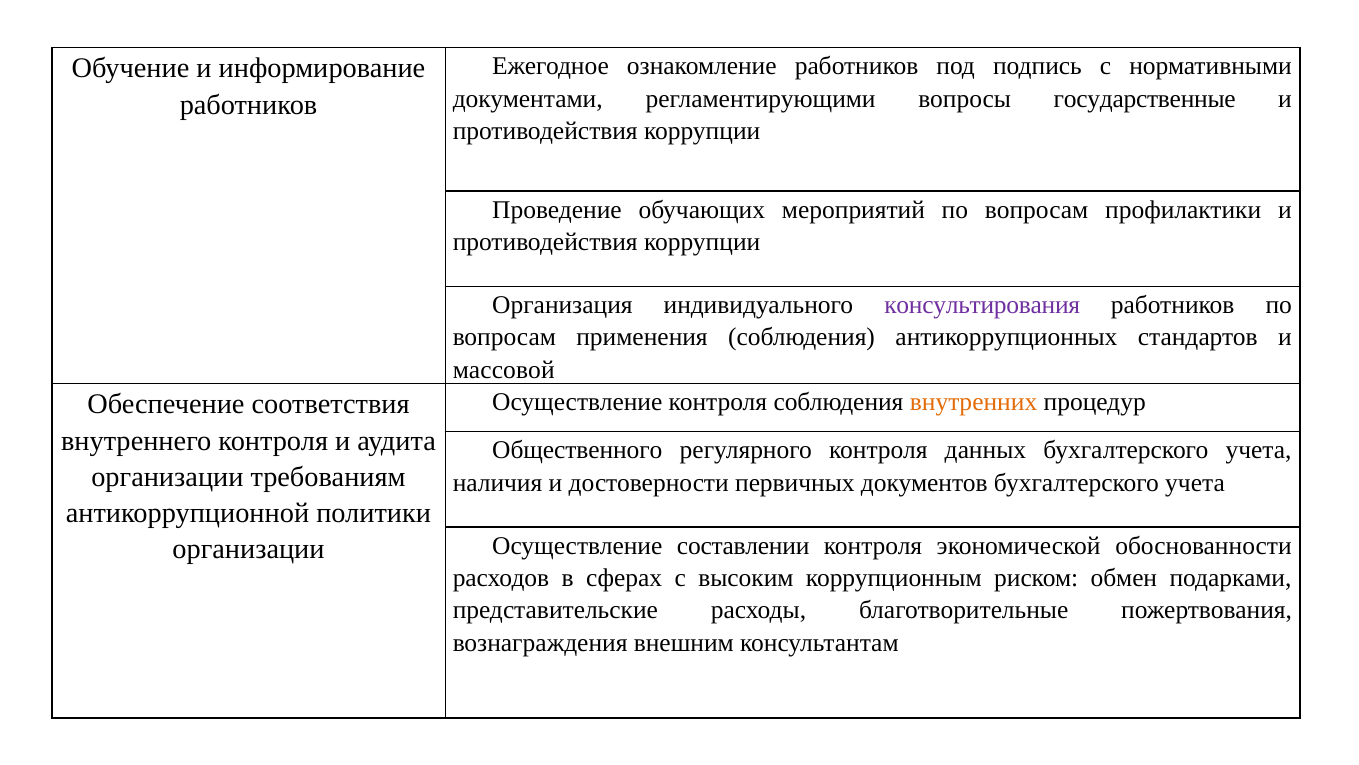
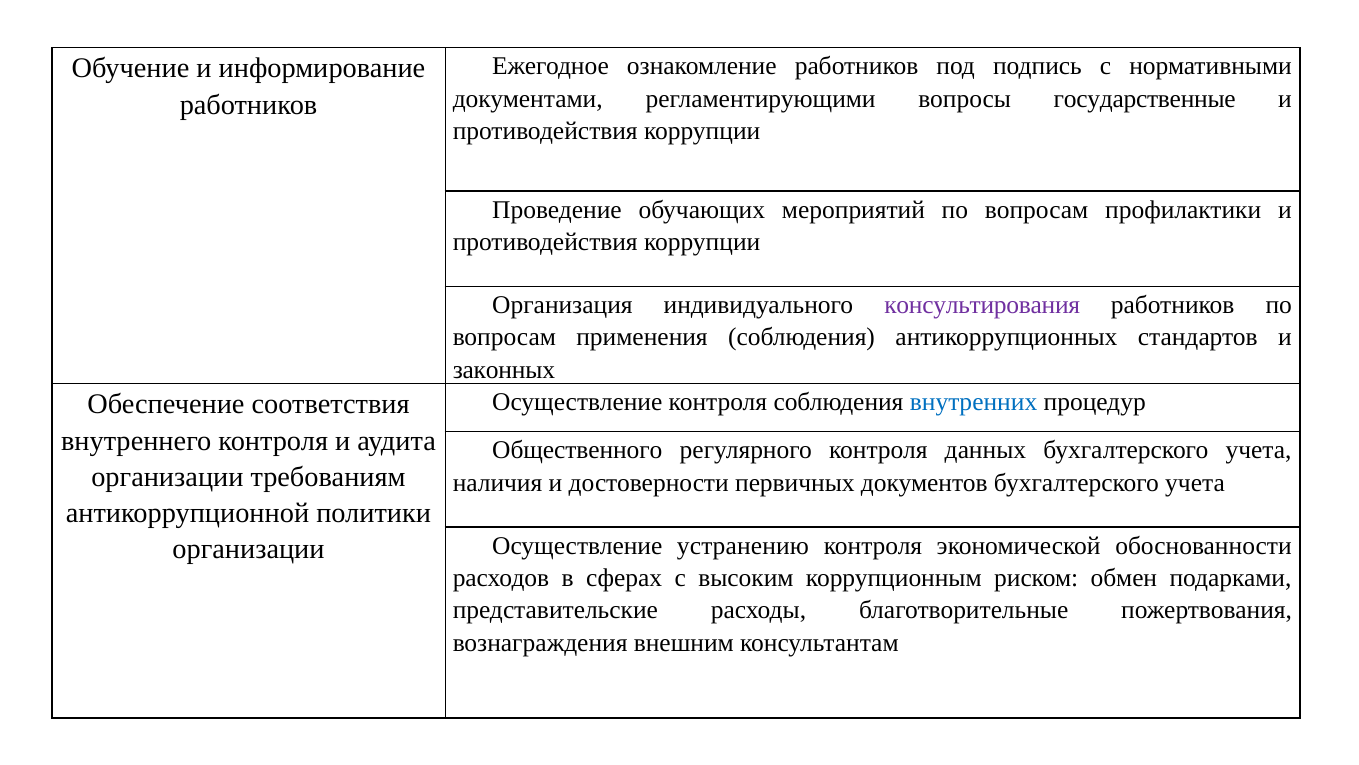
массовой: массовой -> законных
внутренних colour: orange -> blue
составлении: составлении -> устранению
